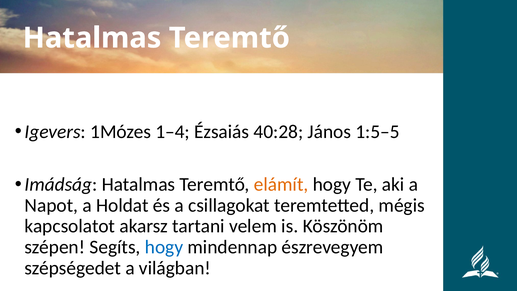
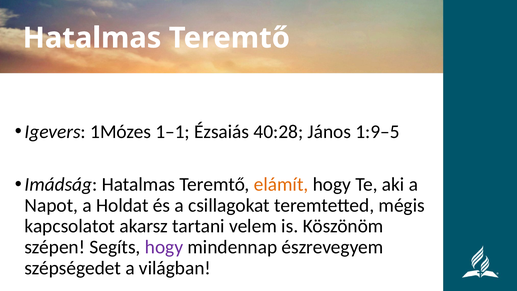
1–4: 1–4 -> 1–1
1:5–5: 1:5–5 -> 1:9–5
hogy at (164, 247) colour: blue -> purple
